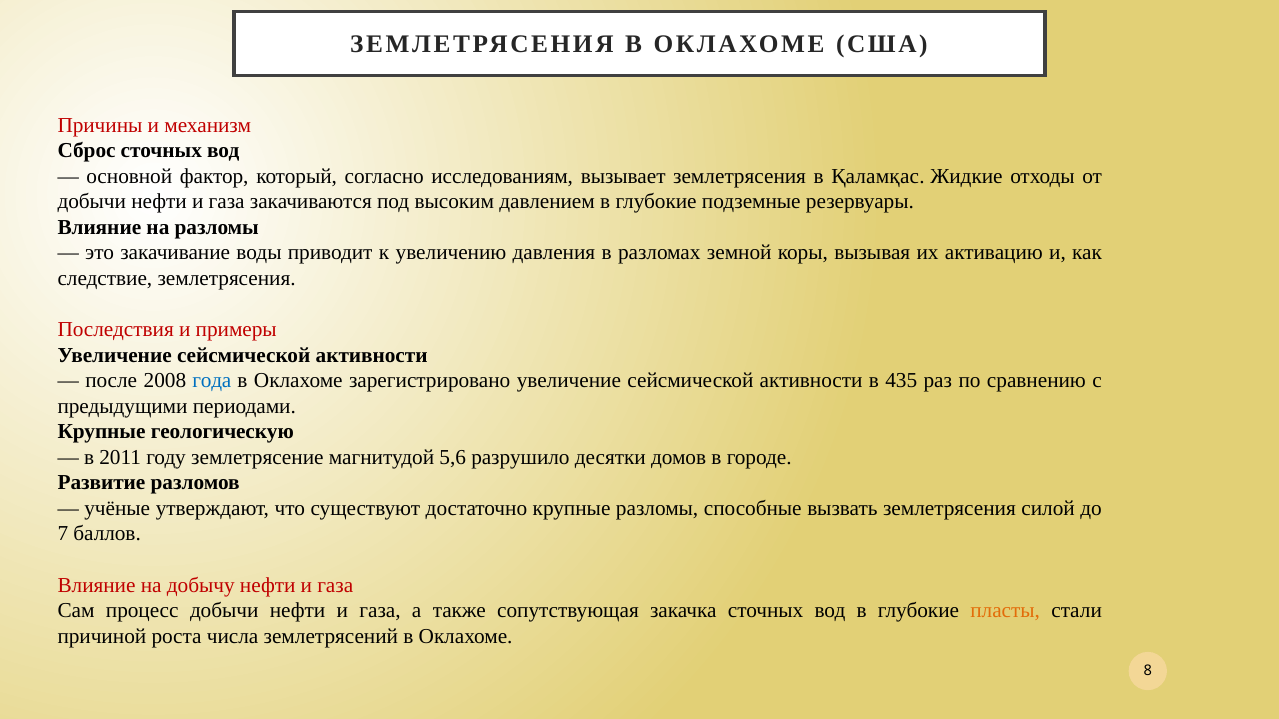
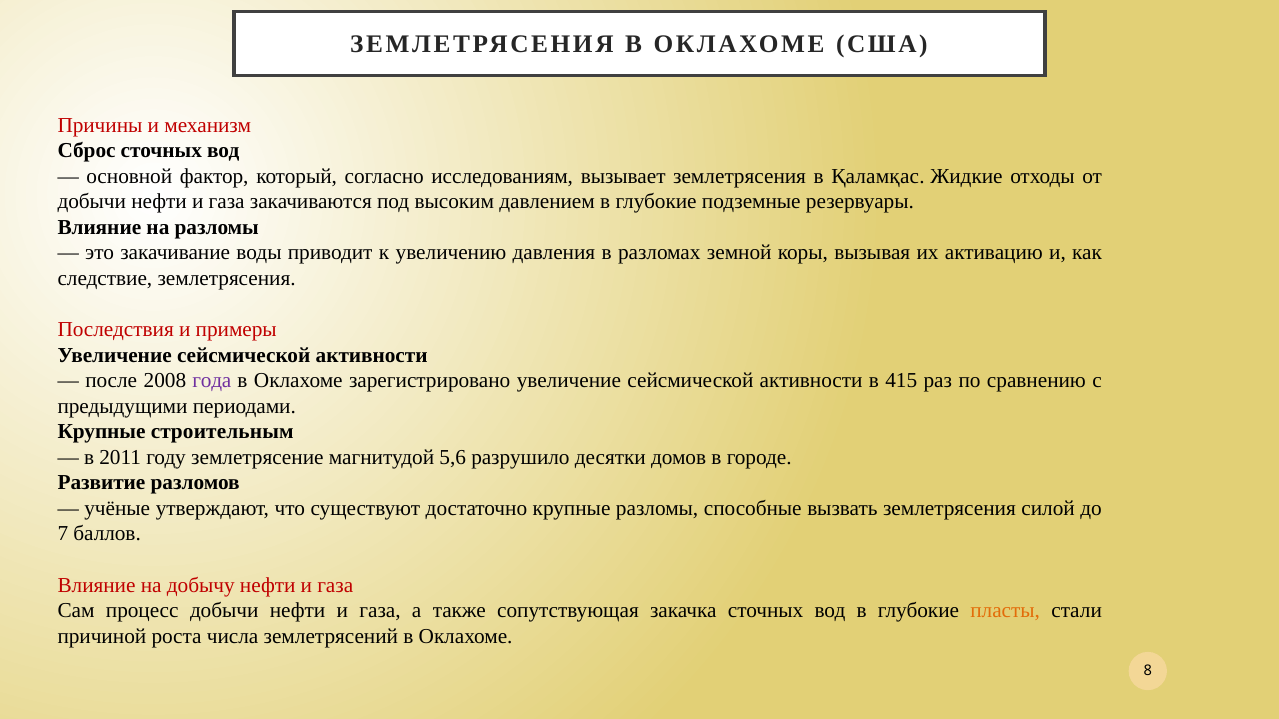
года colour: blue -> purple
435: 435 -> 415
геологическую: геологическую -> строительным
